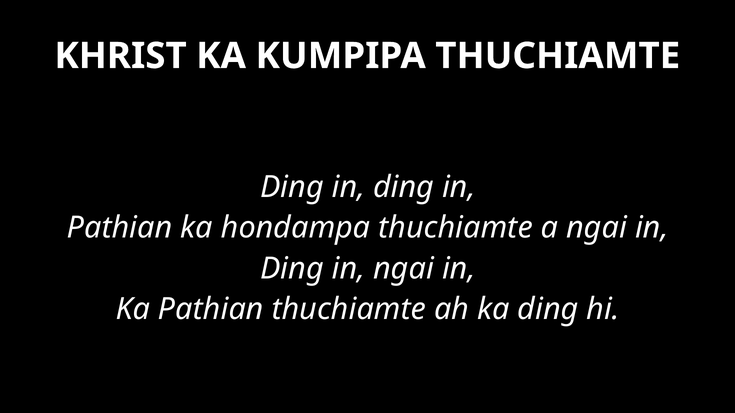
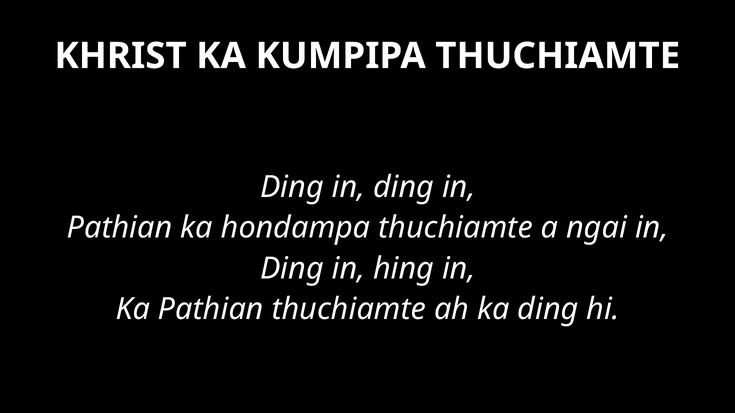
in ngai: ngai -> hing
